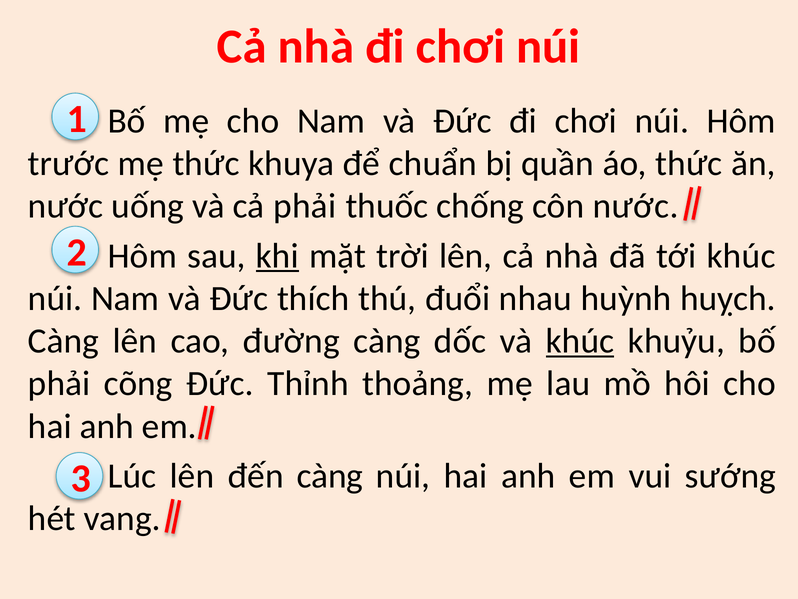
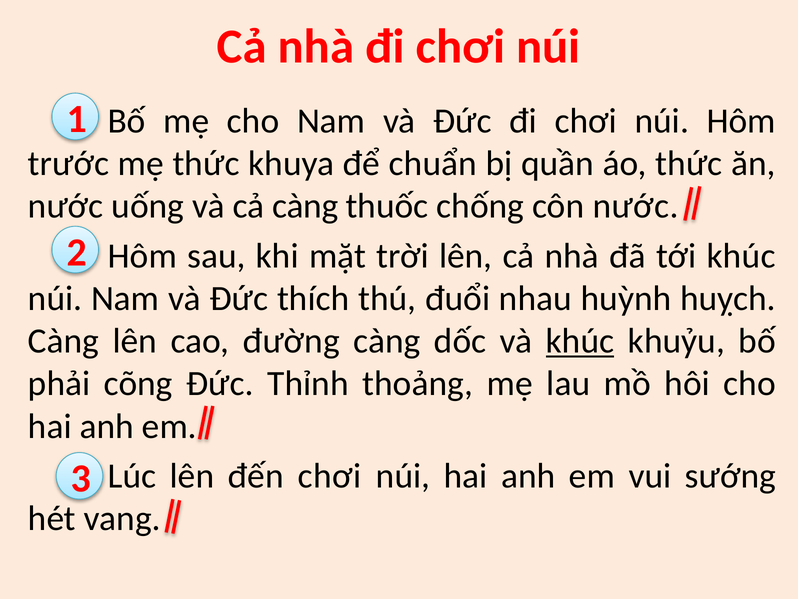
cả phải: phải -> càng
khi underline: present -> none
đến càng: càng -> chơi
